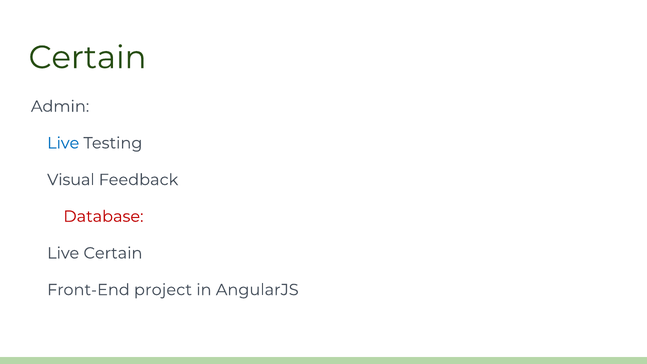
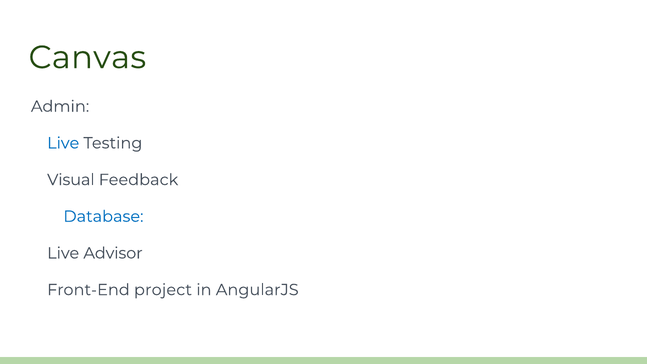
Certain at (87, 58): Certain -> Canvas
Database colour: red -> blue
Live Certain: Certain -> Advisor
